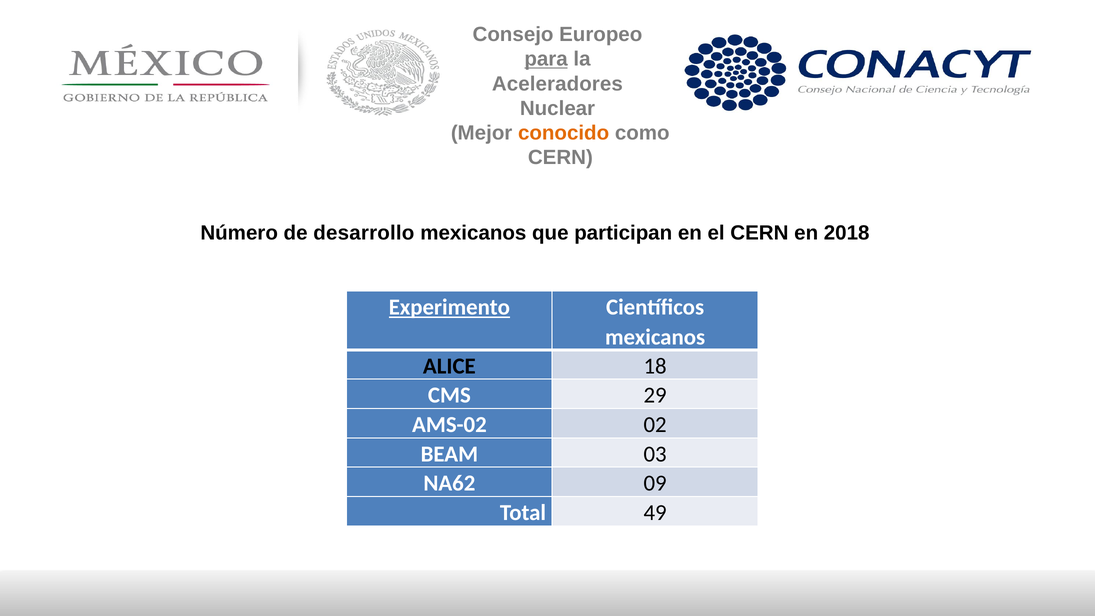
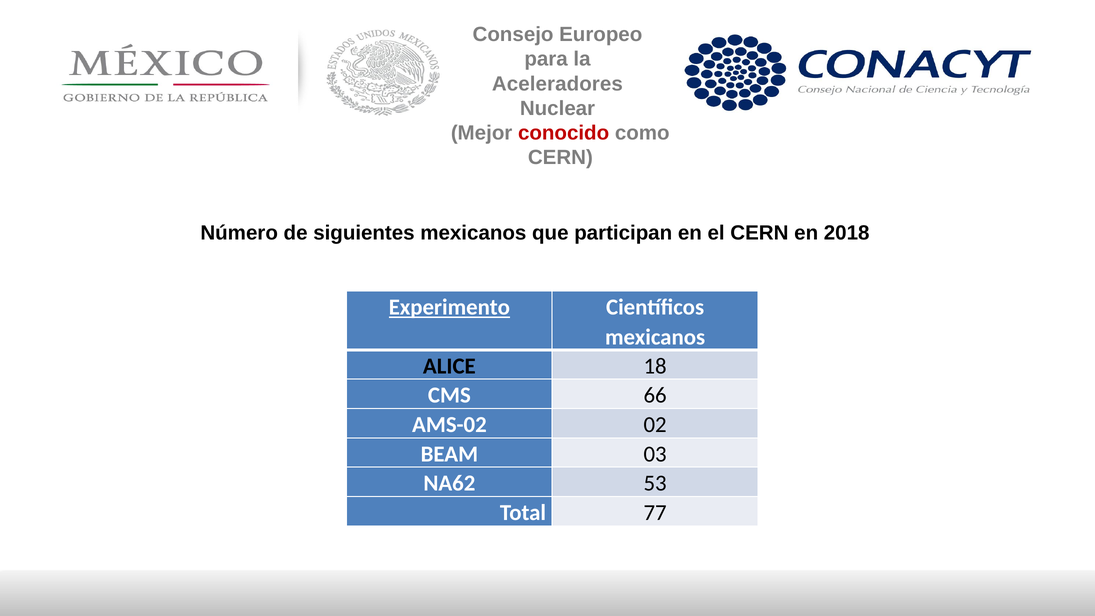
para underline: present -> none
conocido colour: orange -> red
desarrollo: desarrollo -> siguientes
29: 29 -> 66
09: 09 -> 53
49: 49 -> 77
